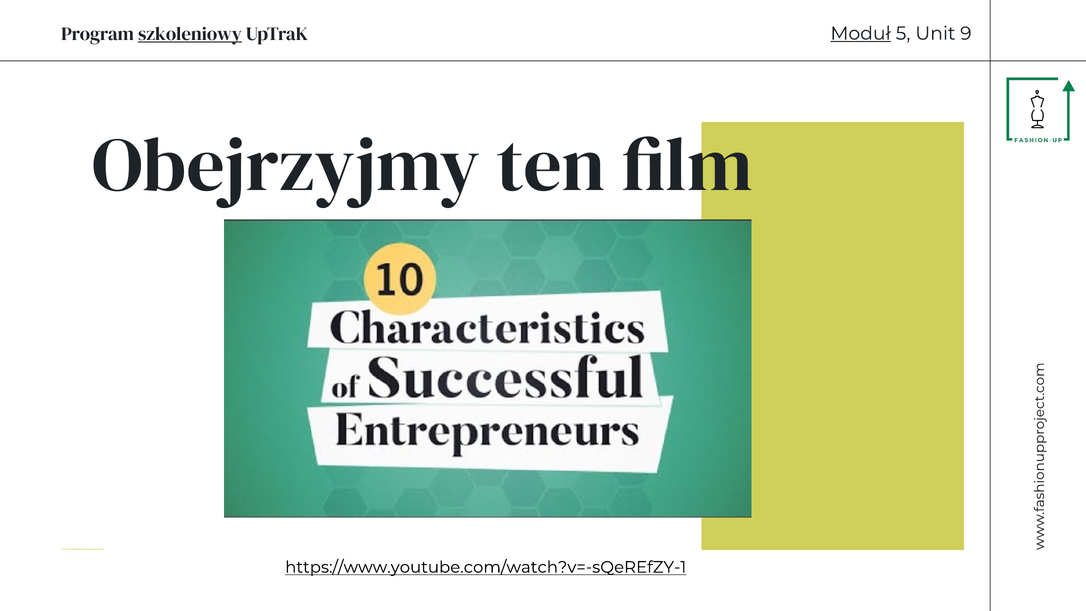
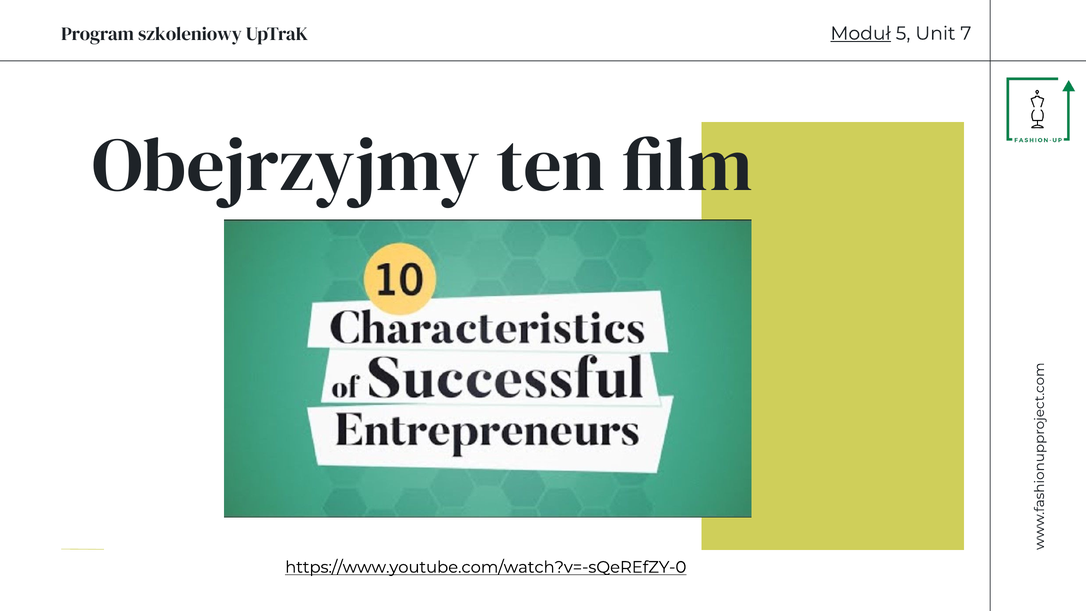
szkoleniowy underline: present -> none
9: 9 -> 7
https://www.youtube.com/watch?v=-sQeREfZY-1: https://www.youtube.com/watch?v=-sQeREfZY-1 -> https://www.youtube.com/watch?v=-sQeREfZY-0
